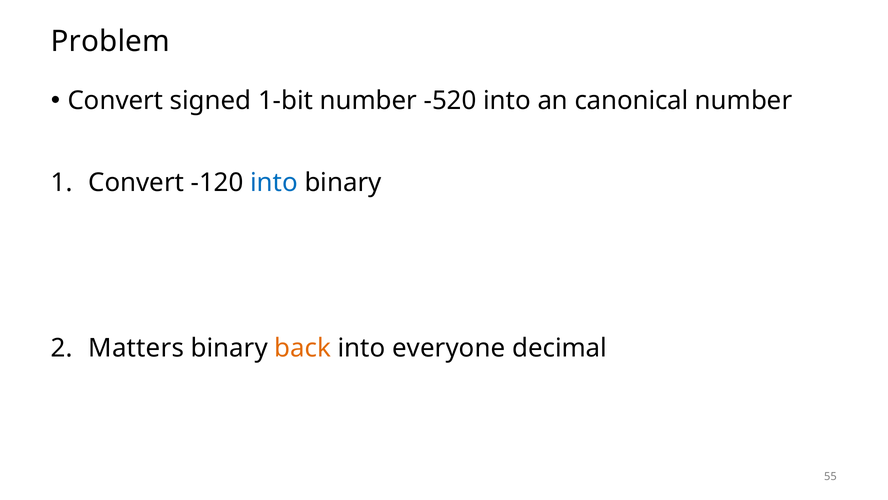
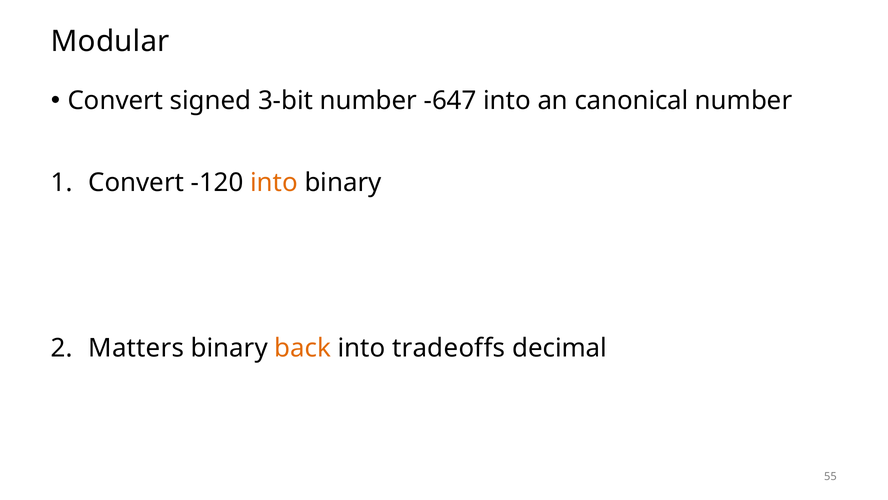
Problem: Problem -> Modular
1-bit: 1-bit -> 3-bit
-520: -520 -> -647
into at (274, 182) colour: blue -> orange
everyone: everyone -> tradeoffs
